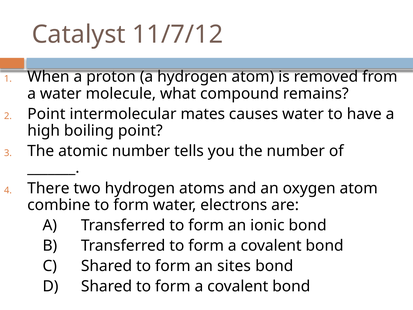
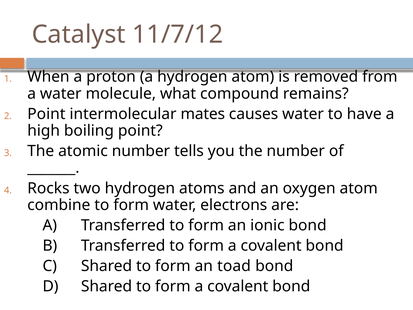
There: There -> Rocks
sites: sites -> toad
